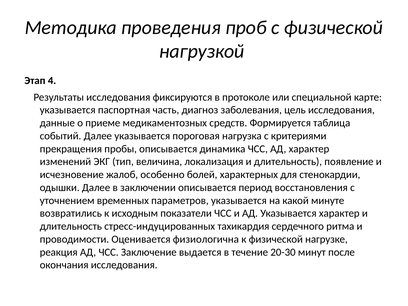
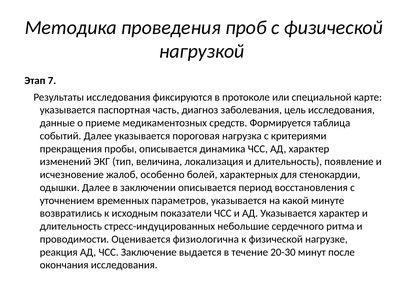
4: 4 -> 7
тахикардия: тахикардия -> небольшие
